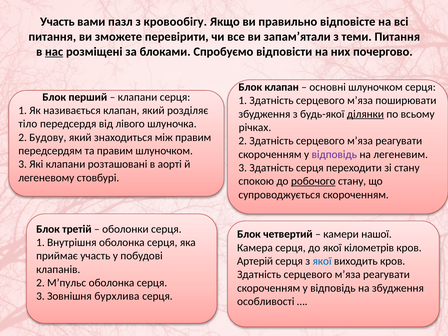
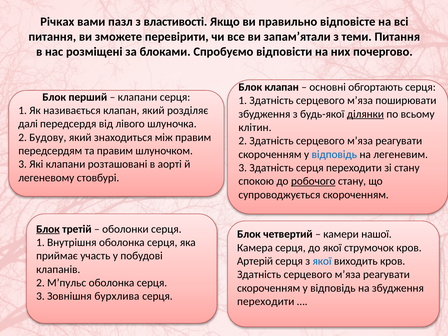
Участь at (57, 22): Участь -> Річках
кровообігу: кровообігу -> властивості
нас underline: present -> none
основні шлуночком: шлуночком -> обгортають
тіло: тіло -> далі
річках: річках -> клітин
відповідь at (334, 154) colour: purple -> blue
Блок at (48, 229) underline: none -> present
кілометрів: кілометрів -> струмочок
особливості at (266, 301): особливості -> переходити
